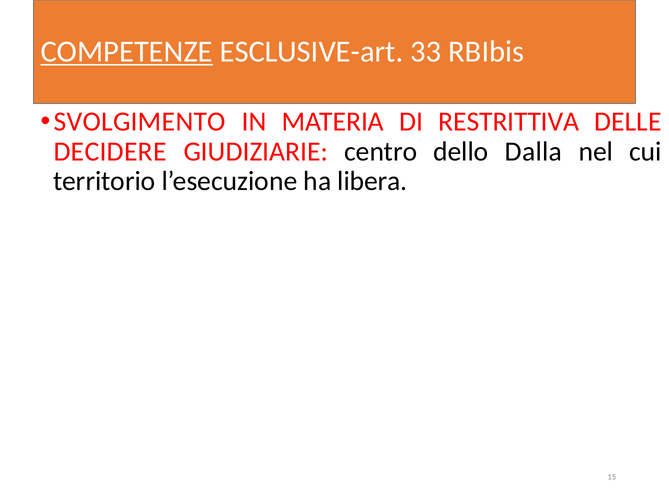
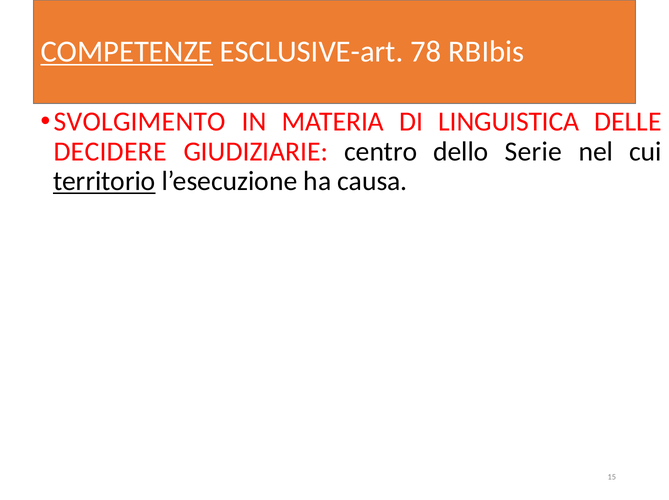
33: 33 -> 78
RESTRITTIVA: RESTRITTIVA -> LINGUISTICA
Dalla: Dalla -> Serie
territorio underline: none -> present
libera: libera -> causa
